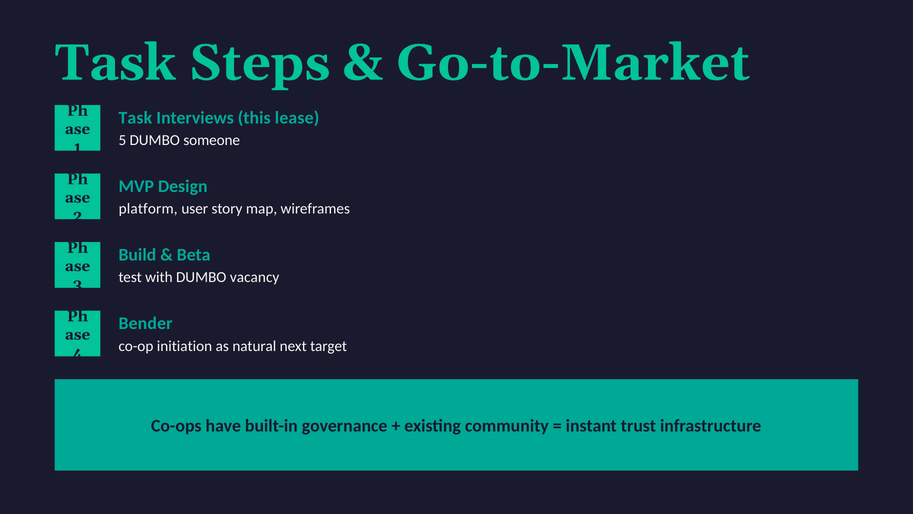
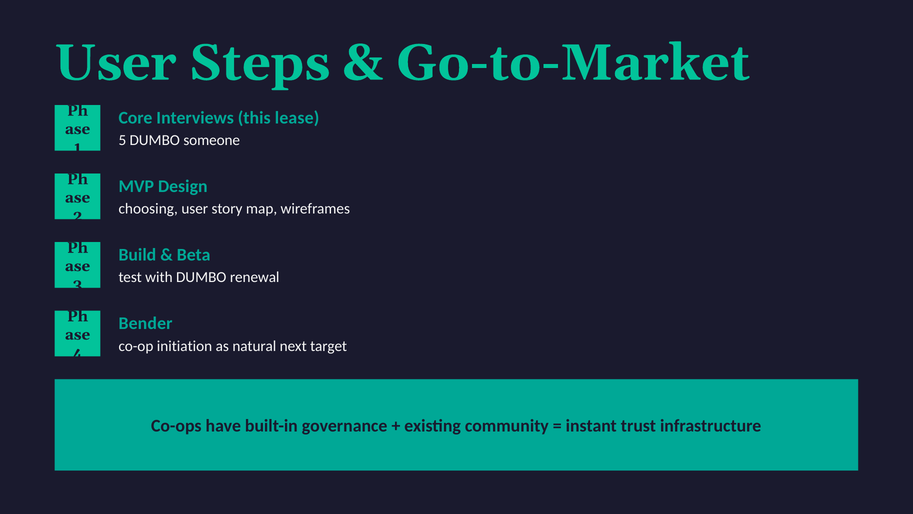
Task at (115, 63): Task -> User
Task at (135, 118): Task -> Core
platform: platform -> choosing
vacancy: vacancy -> renewal
